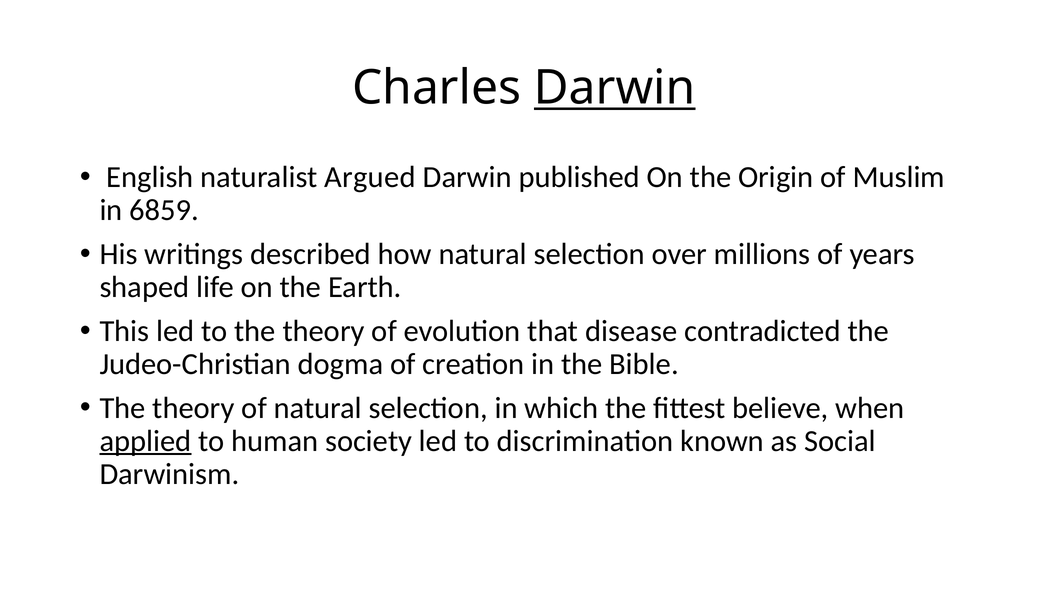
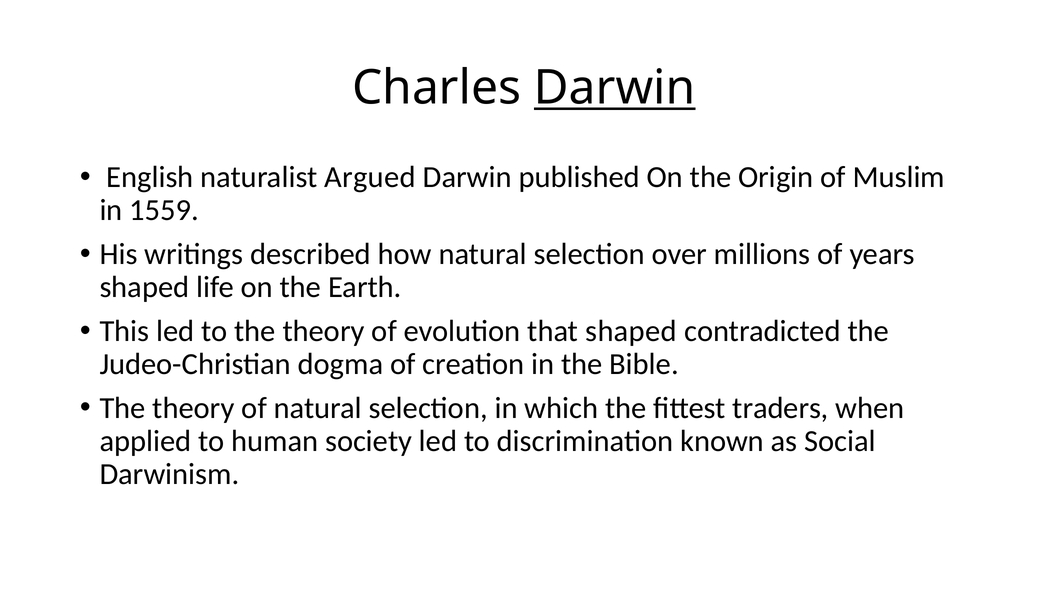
6859: 6859 -> 1559
that disease: disease -> shaped
believe: believe -> traders
applied underline: present -> none
